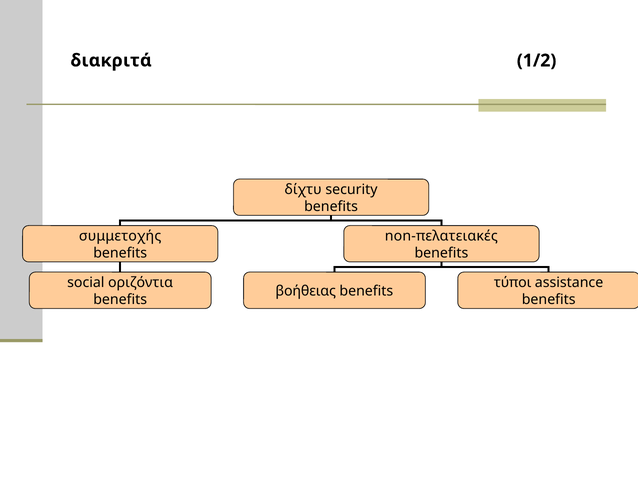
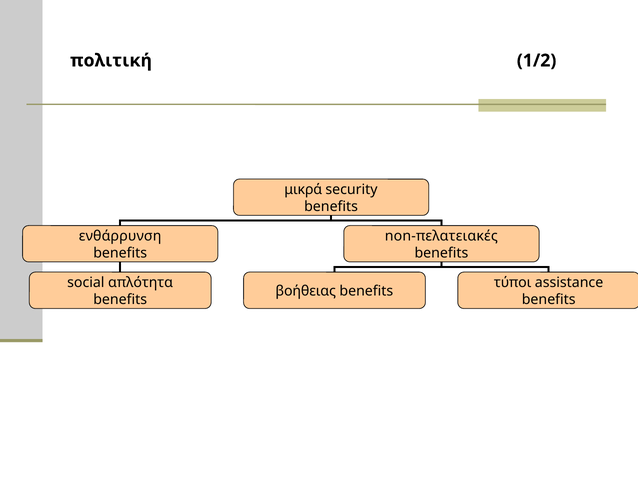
διακριτά: διακριτά -> πολιτική
δίχτυ: δίχτυ -> μικρά
συμμετοχής: συμμετοχής -> ενθάρρυνση
οριζόντια: οριζόντια -> απλότητα
